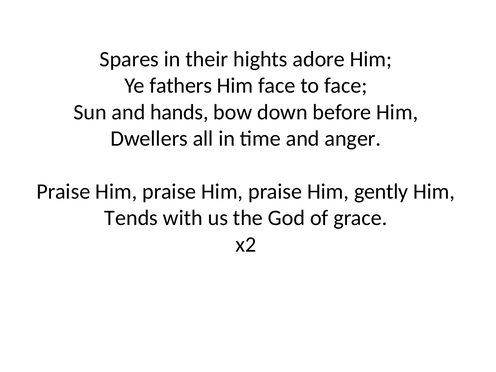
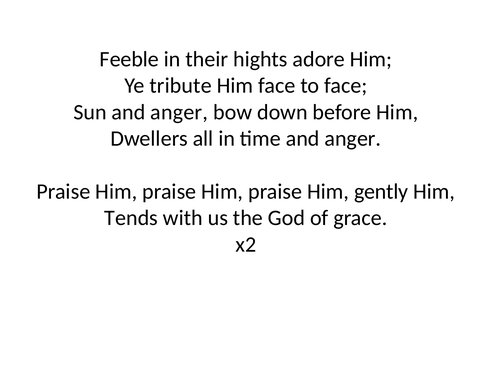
Spares: Spares -> Feeble
fathers: fathers -> tribute
Sun and hands: hands -> anger
